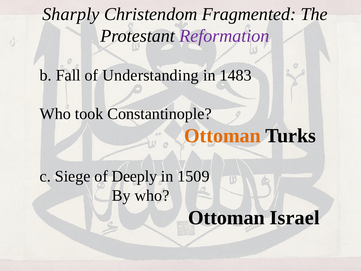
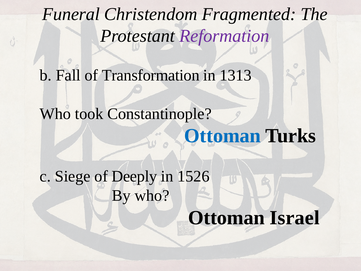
Sharply: Sharply -> Funeral
Understanding: Understanding -> Transformation
1483: 1483 -> 1313
Ottoman at (222, 136) colour: orange -> blue
1509: 1509 -> 1526
